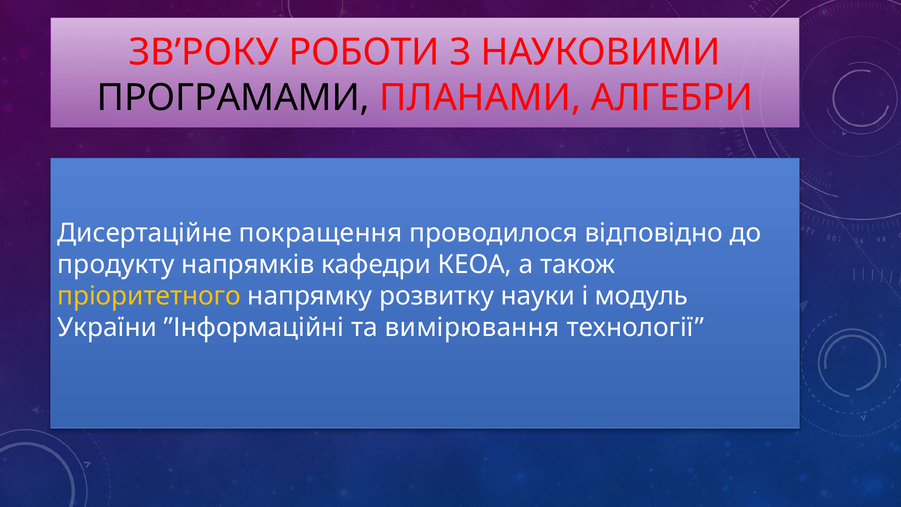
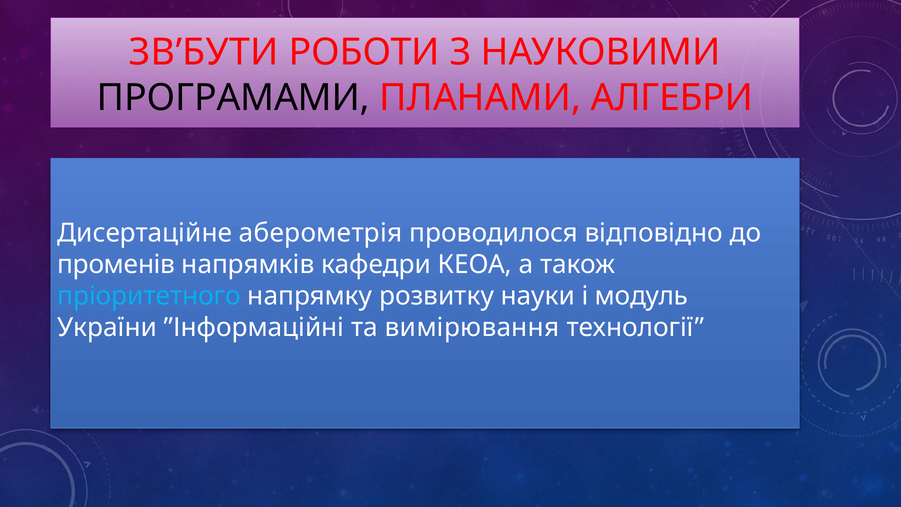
ЗВ’РОКУ: ЗВ’РОКУ -> ЗВ’БУТИ
покращення: покращення -> аберометрія
продукту: продукту -> променів
пріоритетного colour: yellow -> light blue
